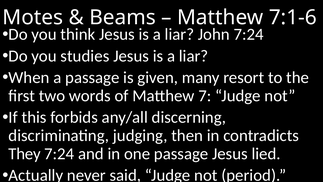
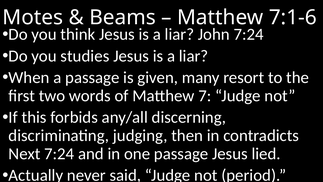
They: They -> Next
